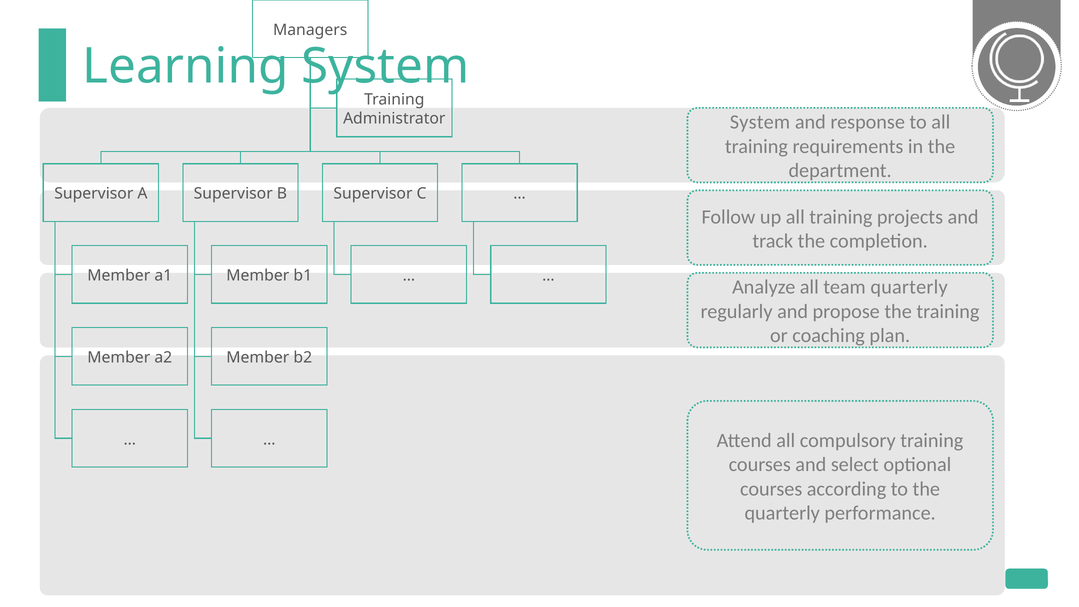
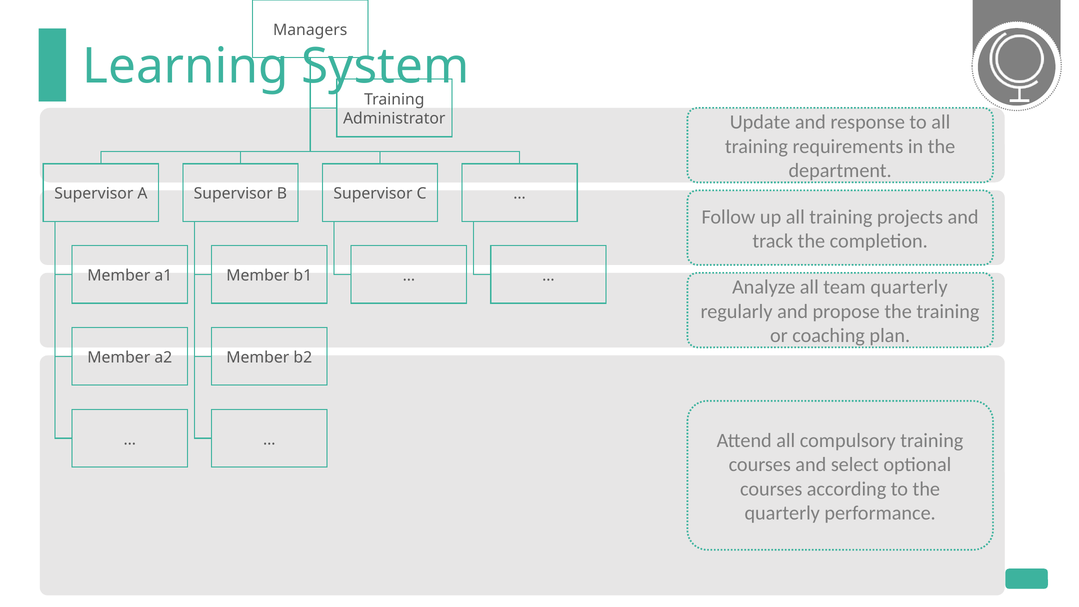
System at (760, 122): System -> Update
